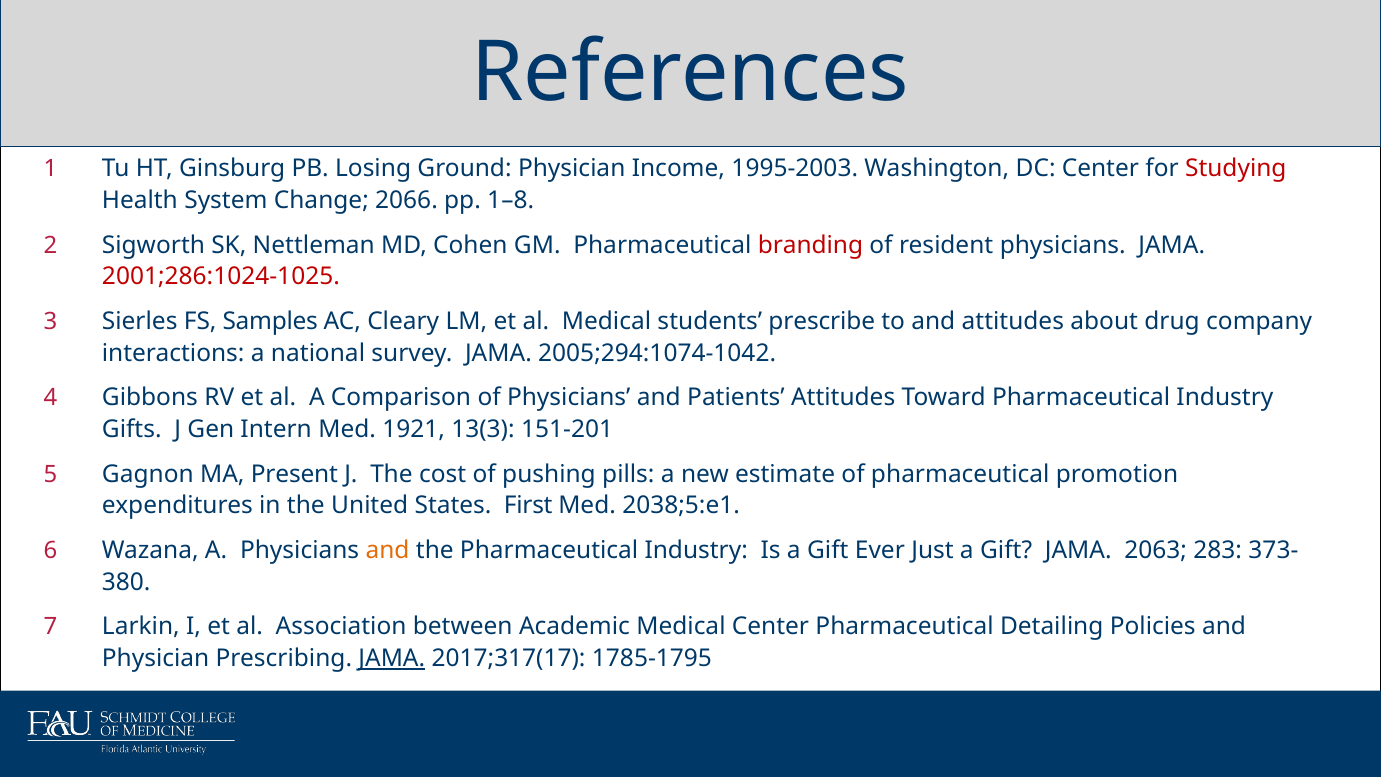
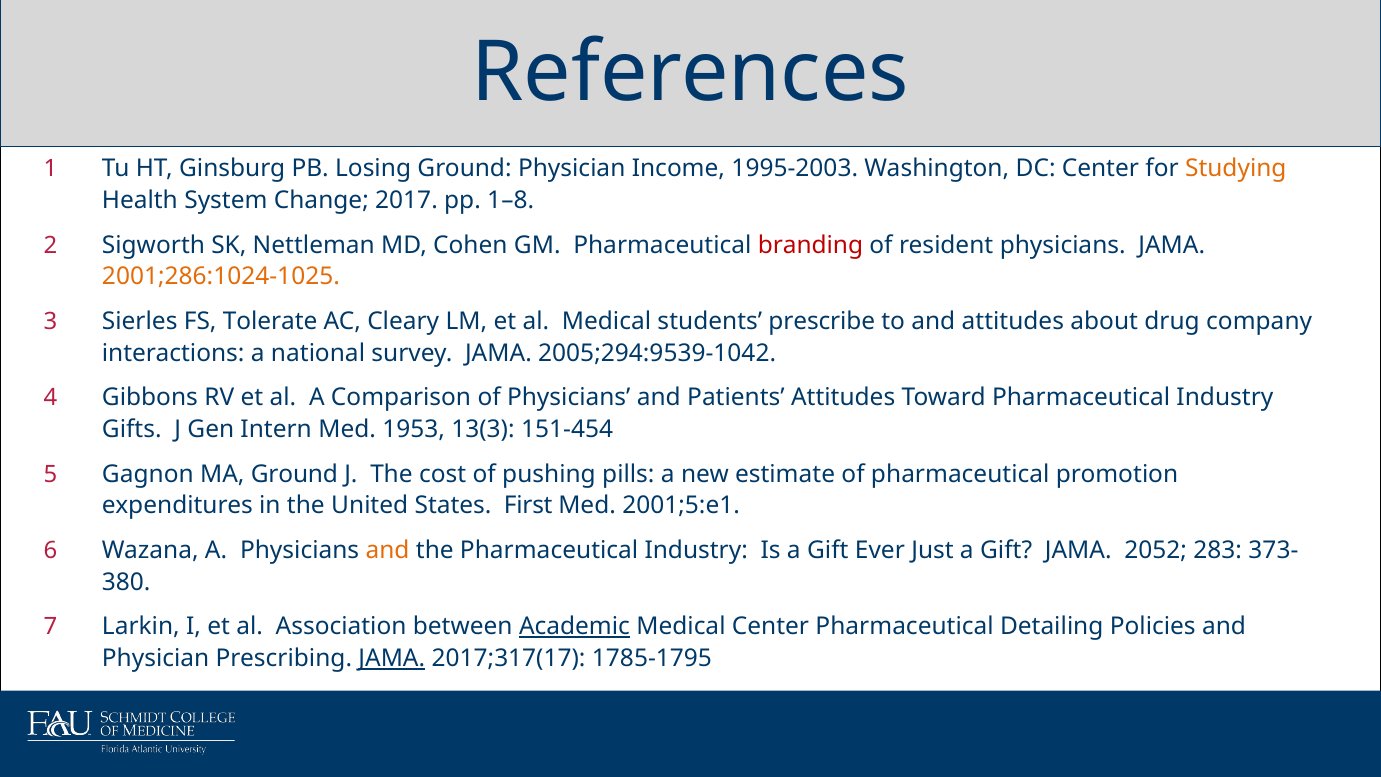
Studying colour: red -> orange
2066: 2066 -> 2017
2001;286:1024-1025 colour: red -> orange
Samples: Samples -> Tolerate
2005;294:1074-1042: 2005;294:1074-1042 -> 2005;294:9539-1042
1921: 1921 -> 1953
151-201: 151-201 -> 151-454
MA Present: Present -> Ground
2038;5:e1: 2038;5:e1 -> 2001;5:e1
2063: 2063 -> 2052
Academic underline: none -> present
